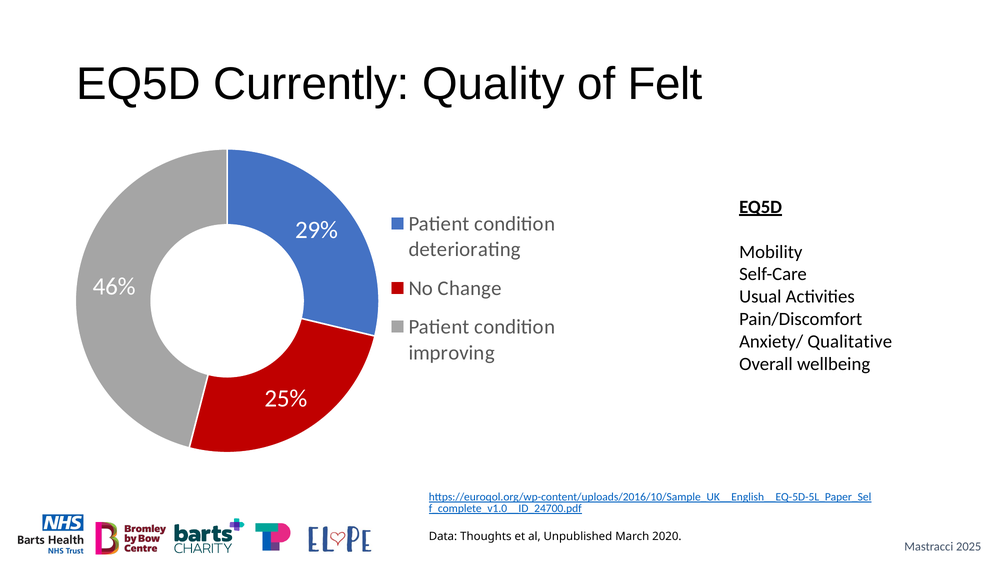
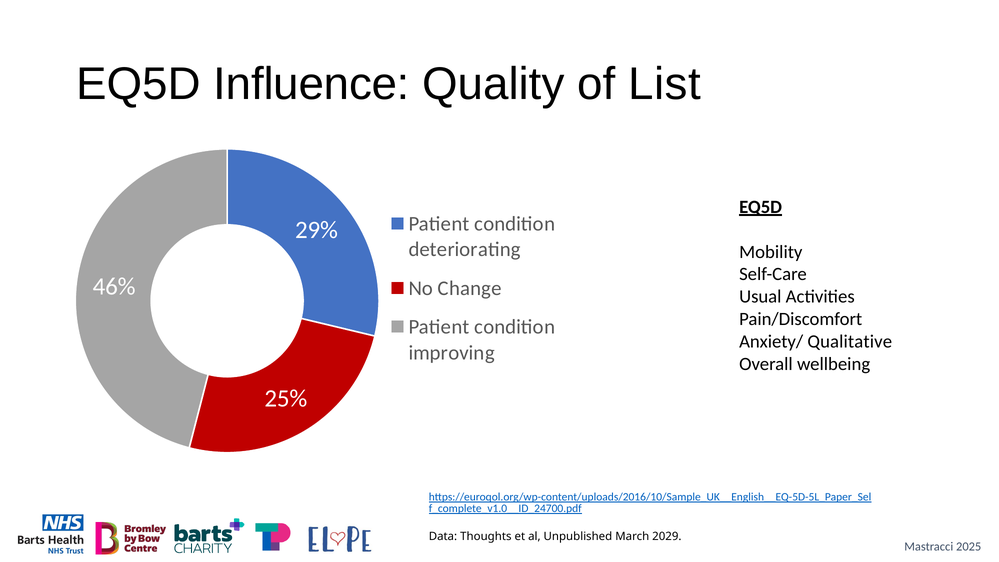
Currently: Currently -> Influence
Felt: Felt -> List
2020: 2020 -> 2029
